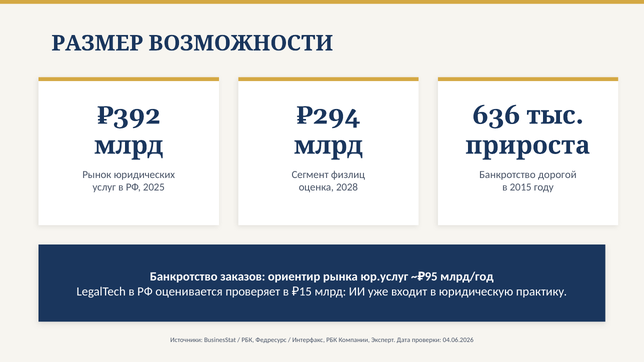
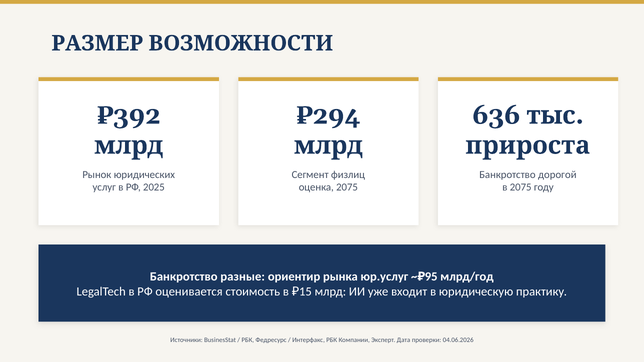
оценка 2028: 2028 -> 2075
в 2015: 2015 -> 2075
заказов: заказов -> разные
проверяет: проверяет -> стоимость
